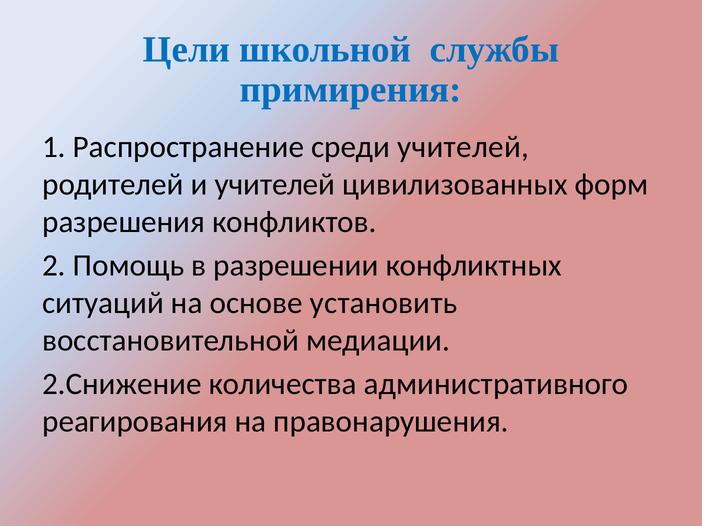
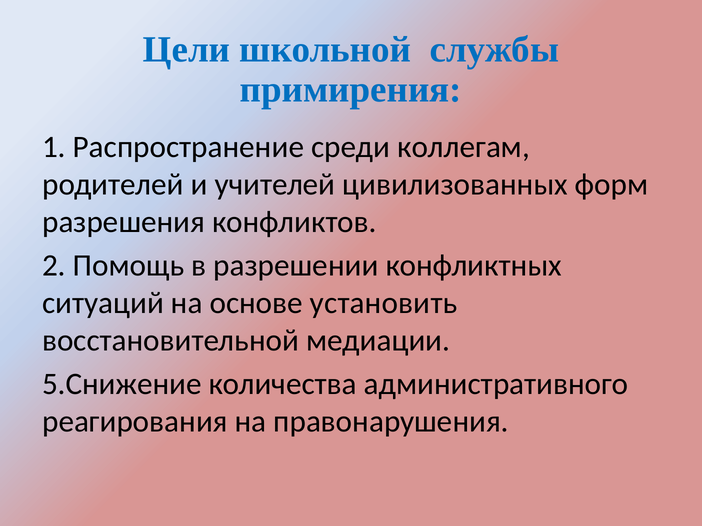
среди учителей: учителей -> коллегам
2.Снижение: 2.Снижение -> 5.Снижение
